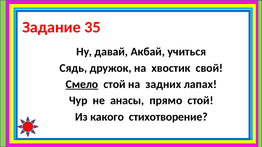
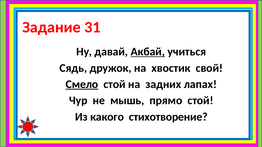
35: 35 -> 31
Акбай underline: none -> present
анасы: анасы -> мышь
